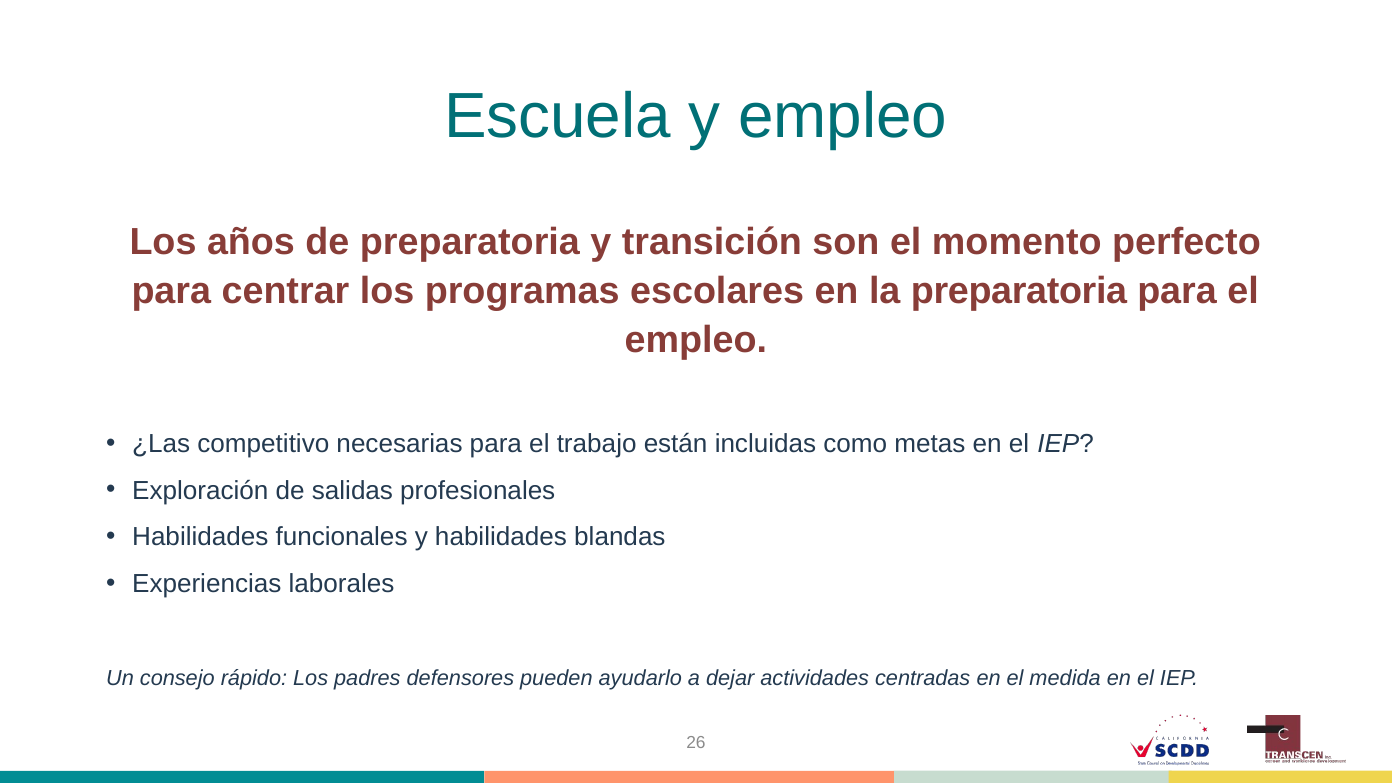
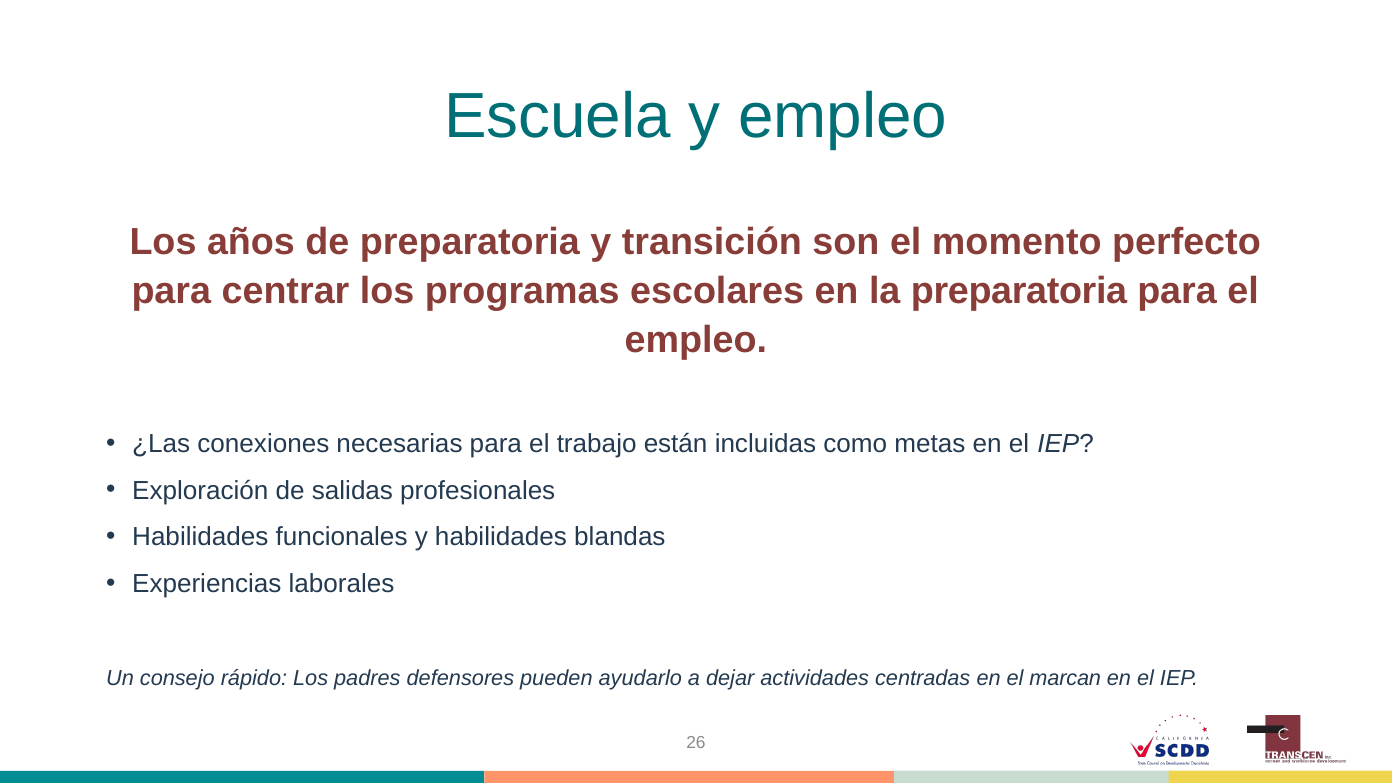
competitivo: competitivo -> conexiones
medida: medida -> marcan
